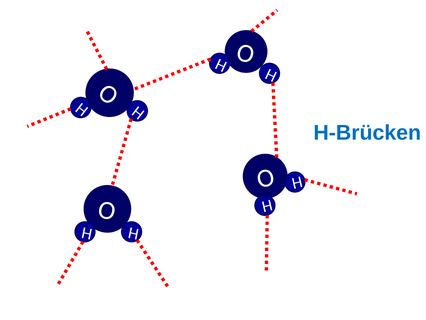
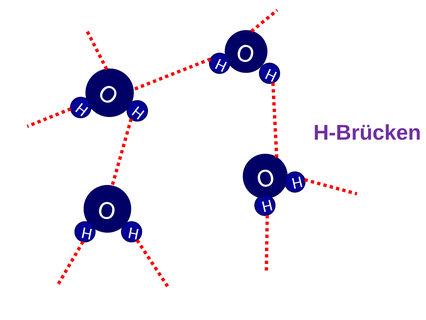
H-Brücken colour: blue -> purple
